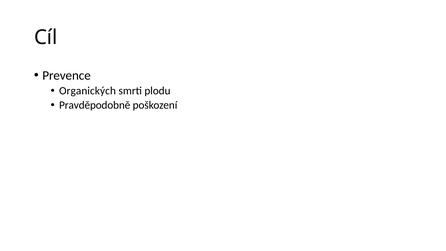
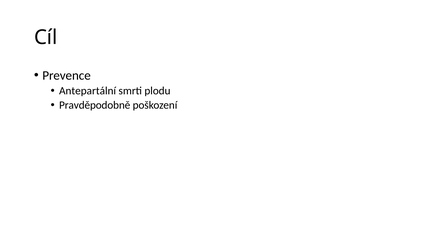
Organických: Organických -> Antepartální
